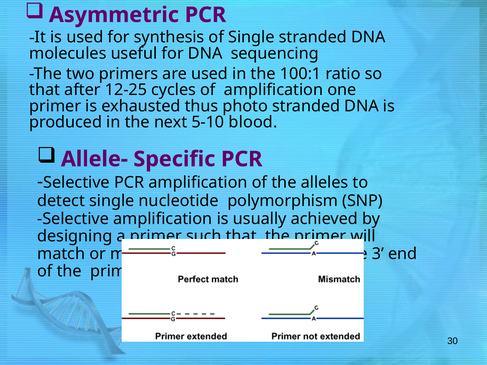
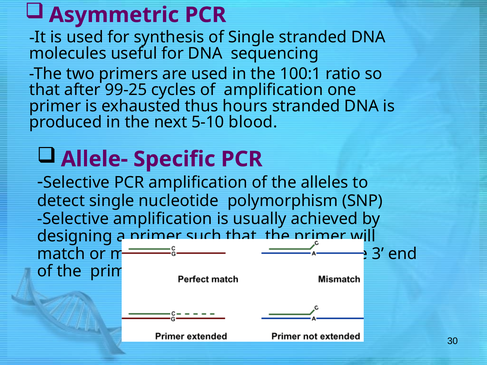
12-25: 12-25 -> 99-25
photo: photo -> hours
